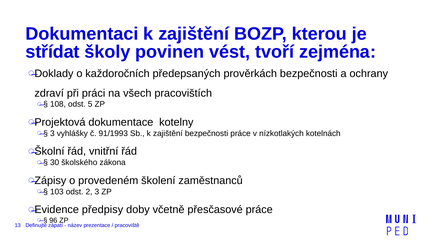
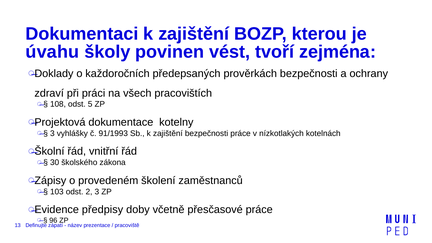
střídat: střídat -> úvahu
